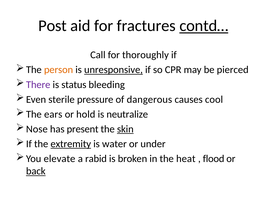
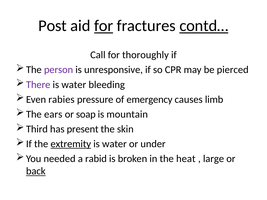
for at (104, 26) underline: none -> present
person colour: orange -> purple
unresponsive underline: present -> none
status at (74, 85): status -> water
sterile: sterile -> rabies
dangerous: dangerous -> emergency
cool: cool -> limb
hold: hold -> soap
neutralize: neutralize -> mountain
Nose: Nose -> Third
skin underline: present -> none
elevate: elevate -> needed
flood: flood -> large
